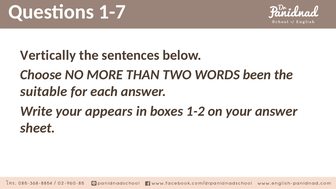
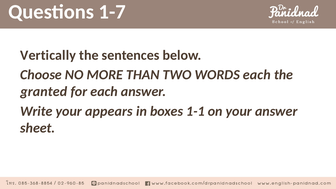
WORDS been: been -> each
suitable: suitable -> granted
1-2: 1-2 -> 1-1
